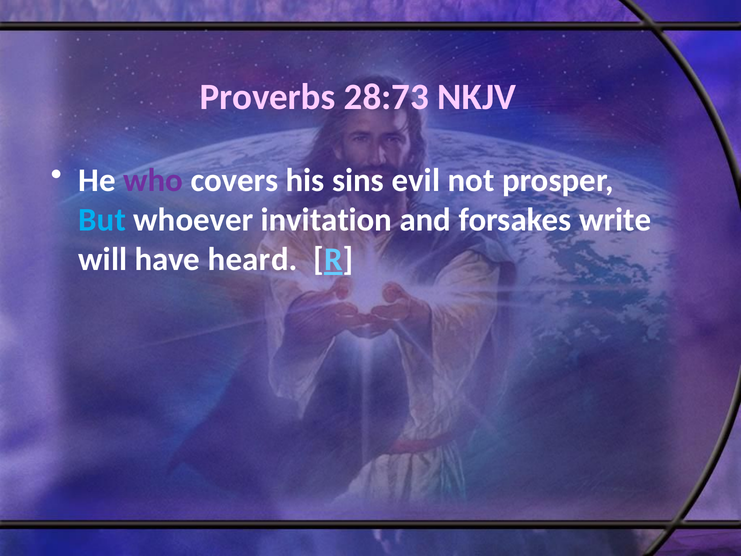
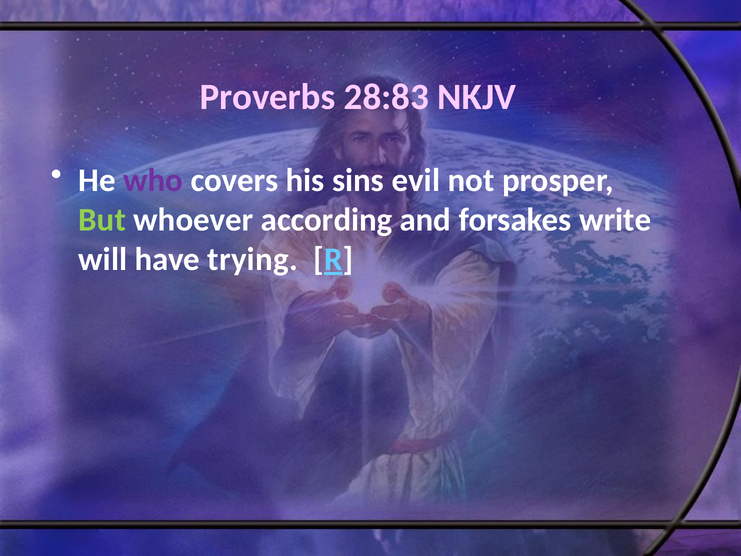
28:73: 28:73 -> 28:83
But colour: light blue -> light green
invitation: invitation -> according
heard: heard -> trying
